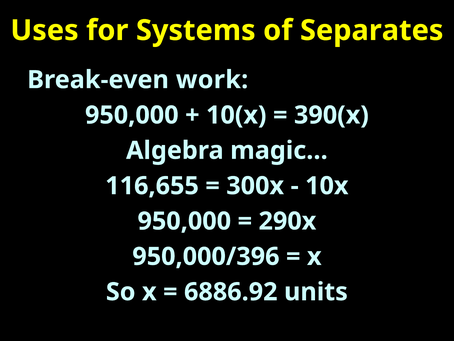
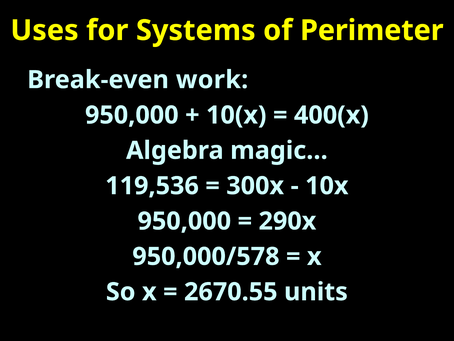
Separates: Separates -> Perimeter
390(x: 390(x -> 400(x
116,655: 116,655 -> 119,536
950,000/396: 950,000/396 -> 950,000/578
6886.92: 6886.92 -> 2670.55
